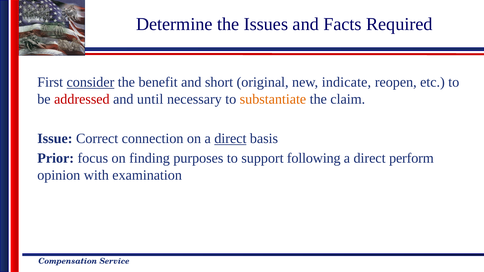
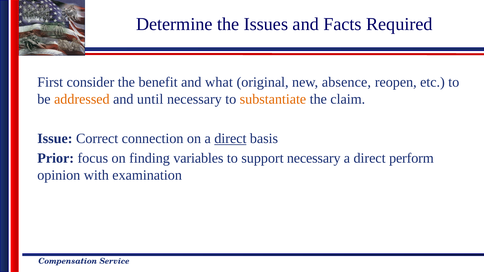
consider underline: present -> none
short: short -> what
indicate: indicate -> absence
addressed colour: red -> orange
purposes: purposes -> variables
support following: following -> necessary
